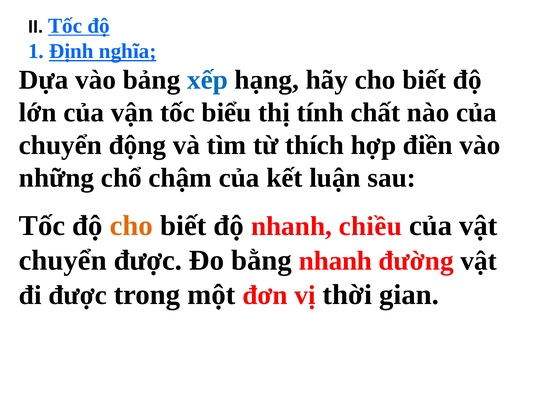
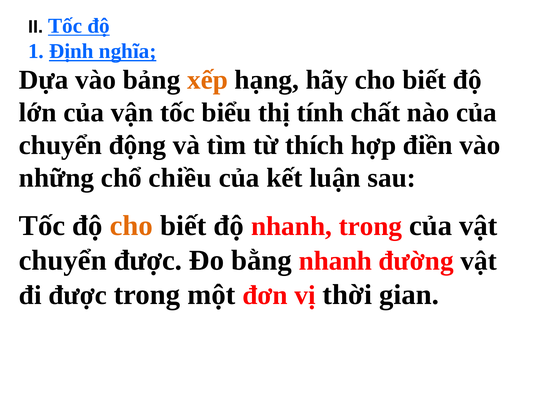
xếp colour: blue -> orange
chậm: chậm -> chiều
nhanh chiều: chiều -> trong
